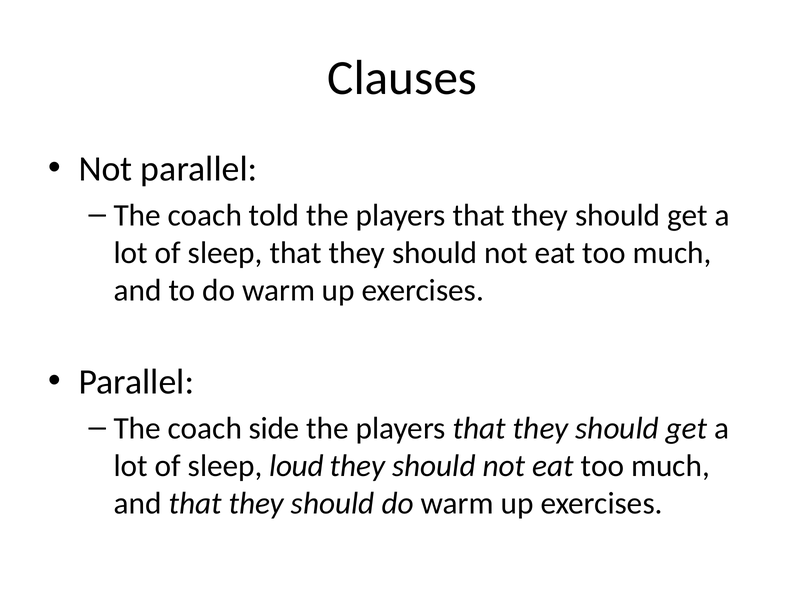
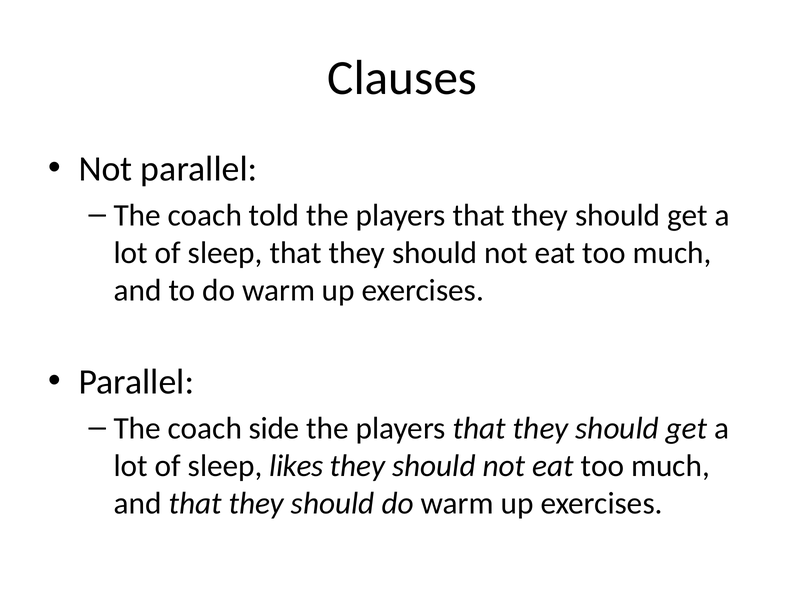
loud: loud -> likes
